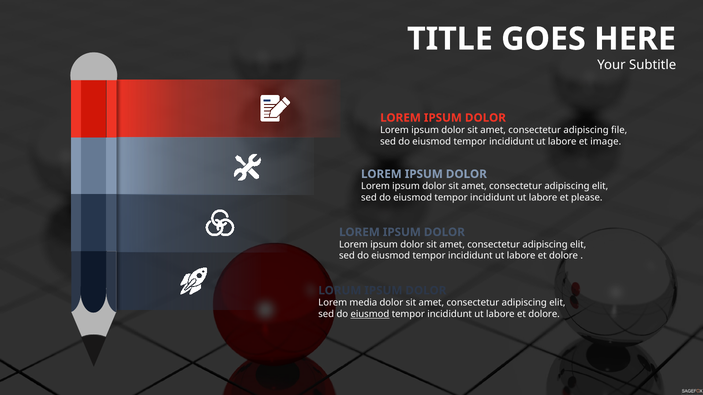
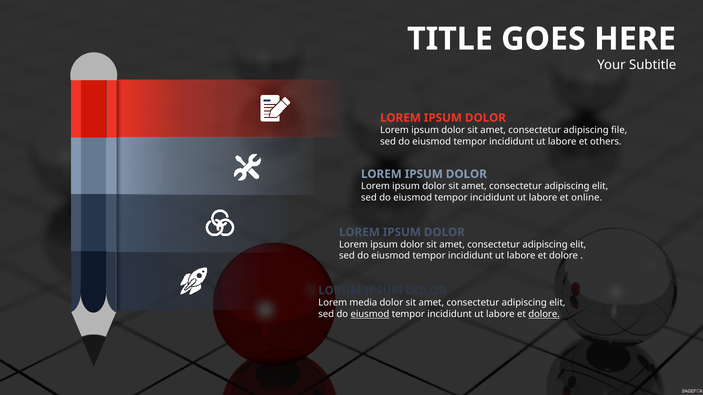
image: image -> others
please: please -> online
dolore at (544, 314) underline: none -> present
